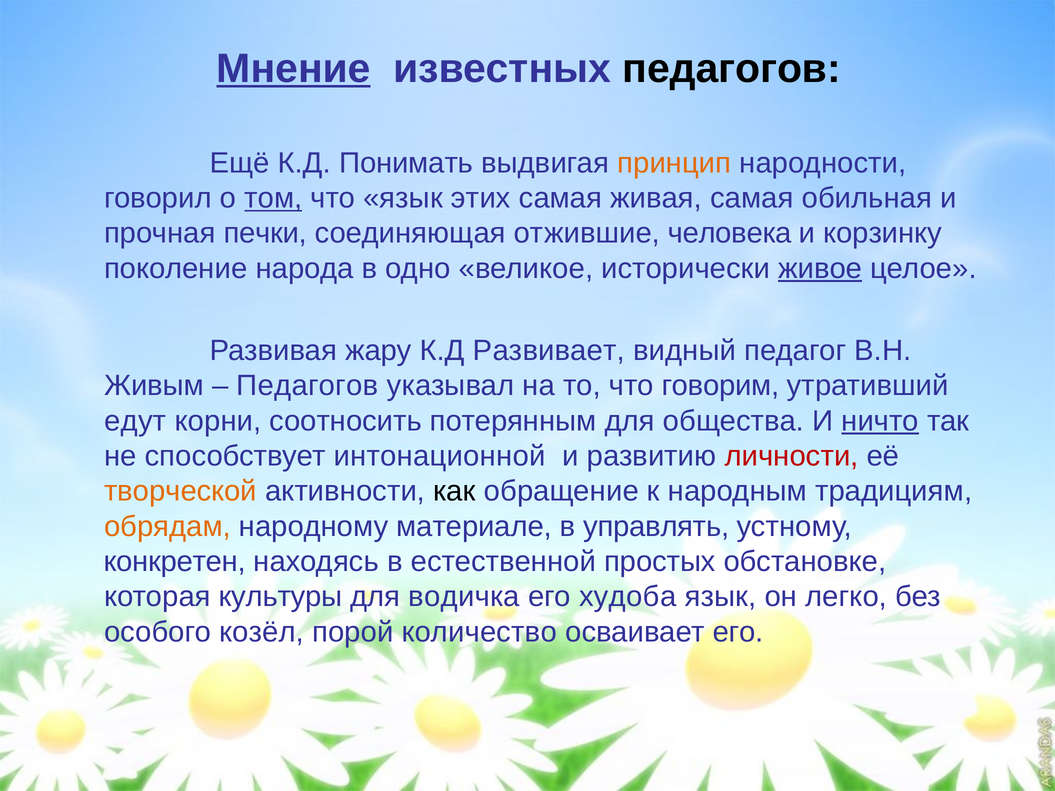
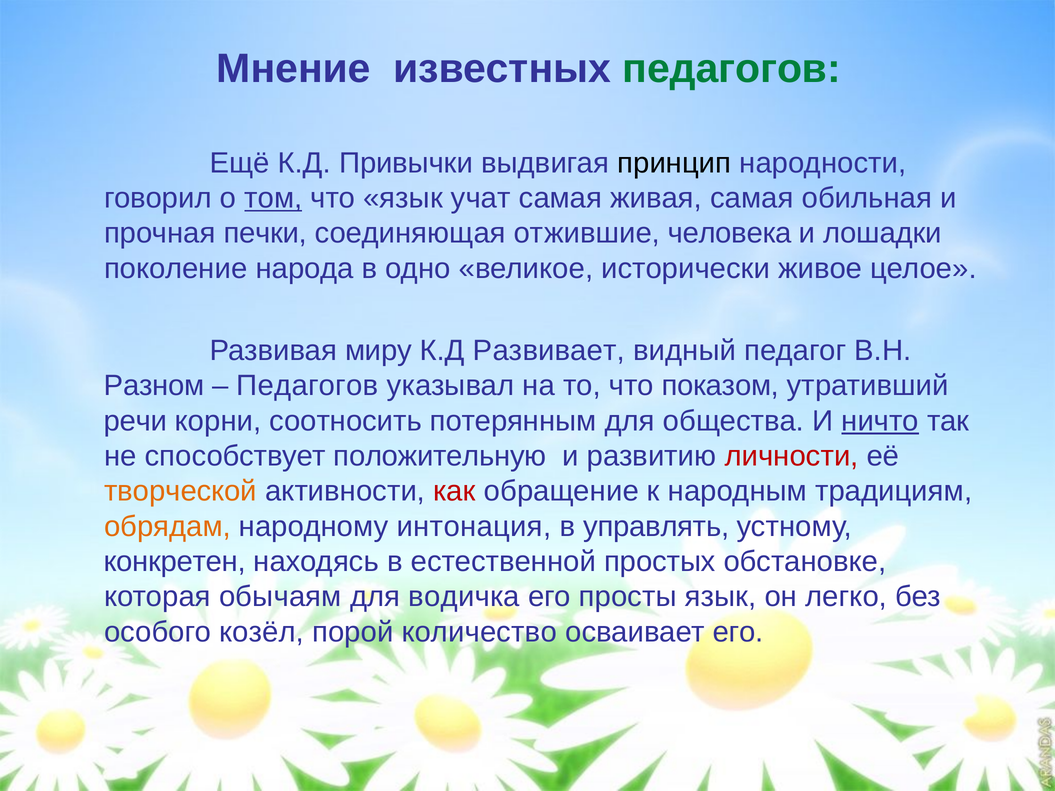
Мнение underline: present -> none
педагогов at (732, 69) colour: black -> green
Понимать: Понимать -> Привычки
принцип colour: orange -> black
этих: этих -> учат
корзинку: корзинку -> лошадки
живое underline: present -> none
жару: жару -> миру
Живым: Живым -> Разном
говорим: говорим -> показом
едут: едут -> речи
интонационной: интонационной -> положительную
как colour: black -> red
материале: материале -> интонация
культуры: культуры -> обычаям
худоба: худоба -> просты
